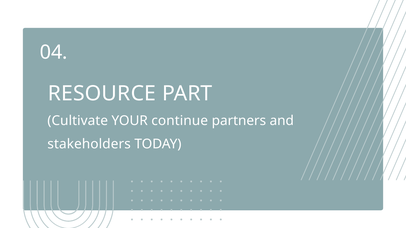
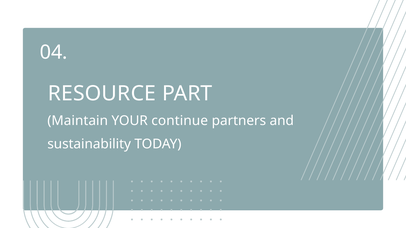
Cultivate: Cultivate -> Maintain
stakeholders: stakeholders -> sustainability
